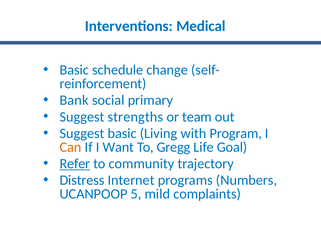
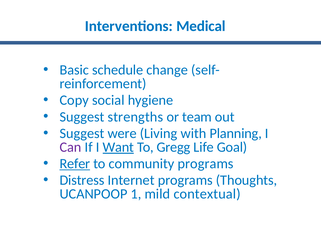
Bank: Bank -> Copy
primary: primary -> hygiene
Suggest basic: basic -> were
Program: Program -> Planning
Can colour: orange -> purple
Want underline: none -> present
community trajectory: trajectory -> programs
Numbers: Numbers -> Thoughts
5: 5 -> 1
complaints: complaints -> contextual
